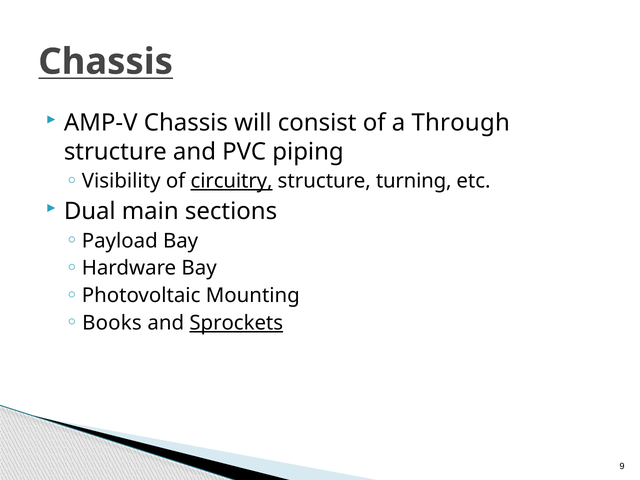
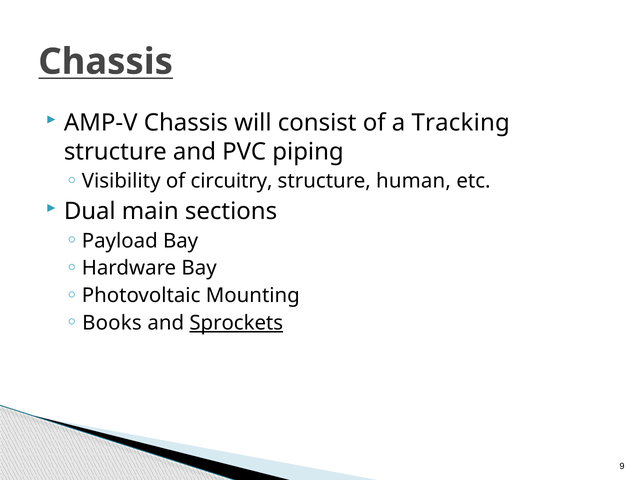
Through: Through -> Tracking
circuitry underline: present -> none
turning: turning -> human
